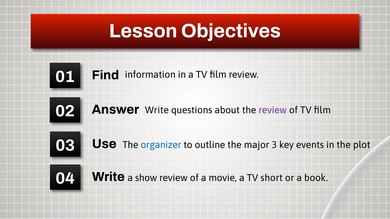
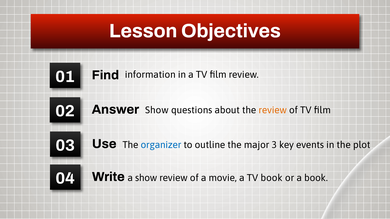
Write at (157, 110): Write -> Show
review at (273, 110) colour: purple -> orange
TV short: short -> book
